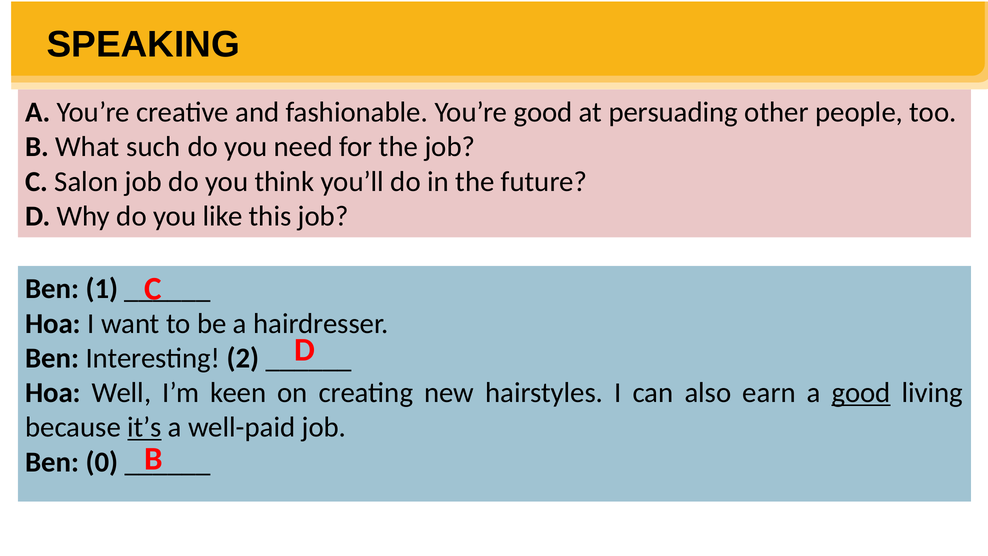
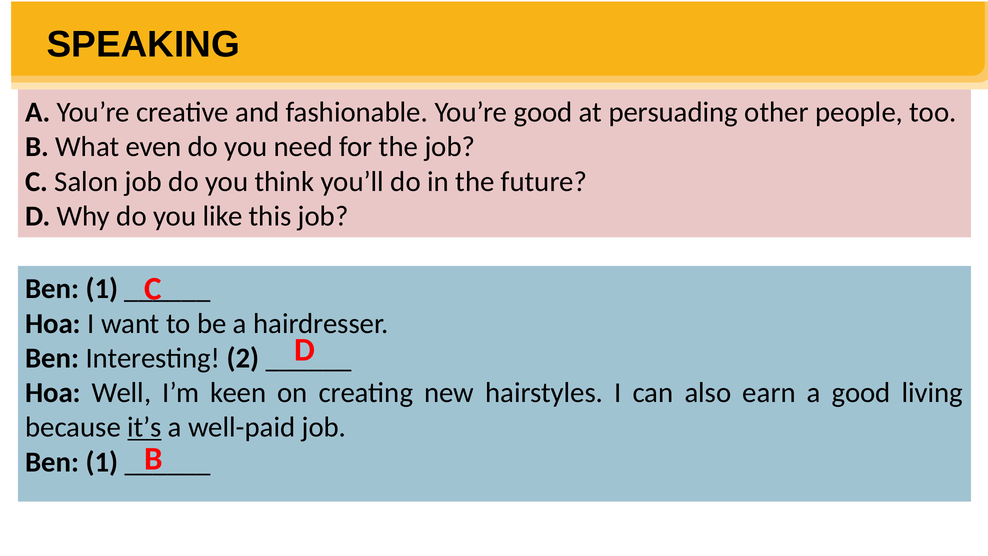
such: such -> even
good at (861, 393) underline: present -> none
0 at (102, 462): 0 -> 1
